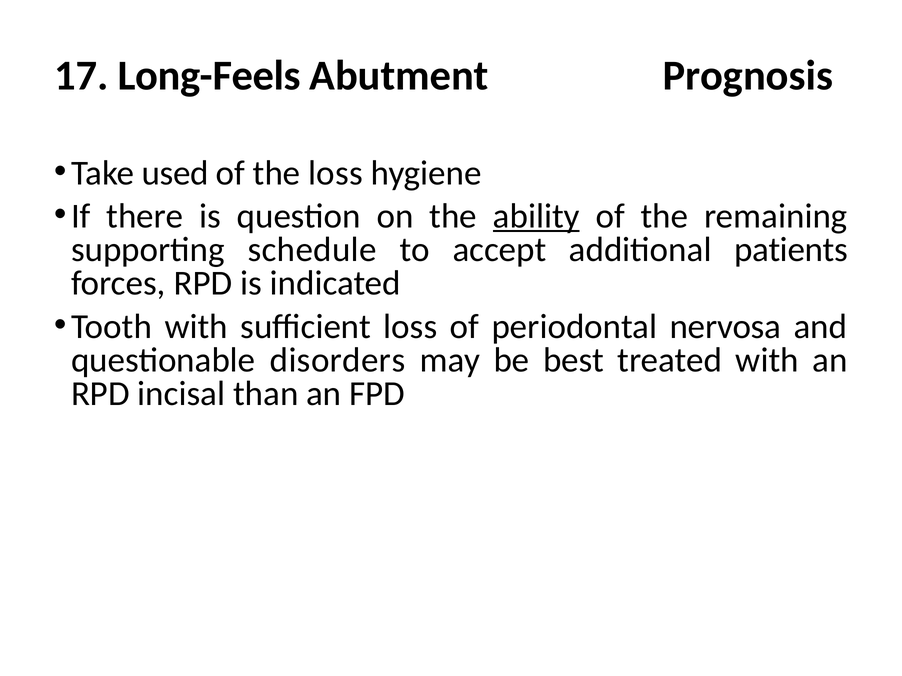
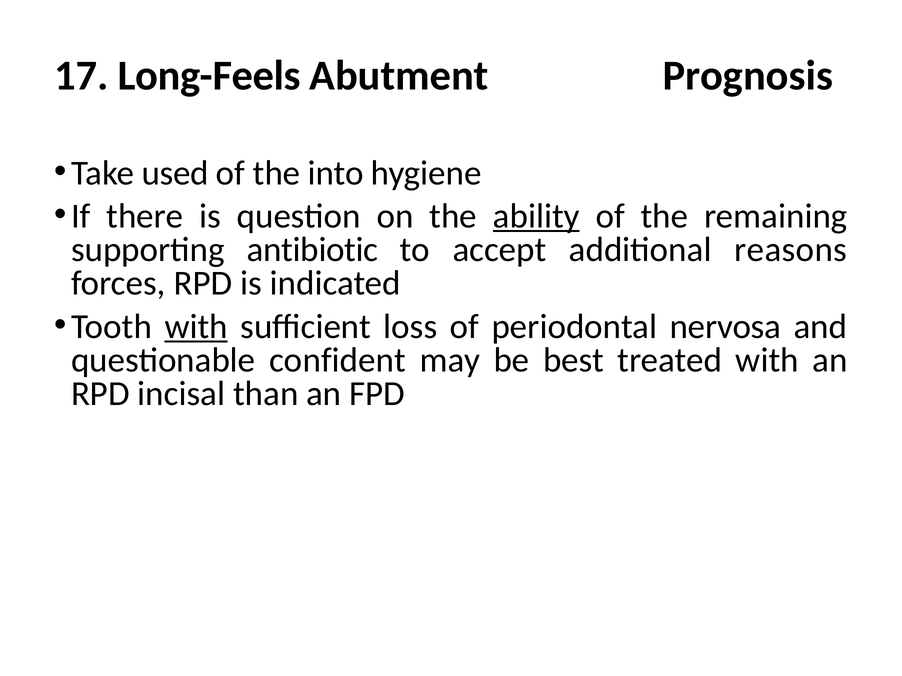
the loss: loss -> into
schedule: schedule -> antibiotic
patients: patients -> reasons
with at (196, 327) underline: none -> present
disorders: disorders -> confident
